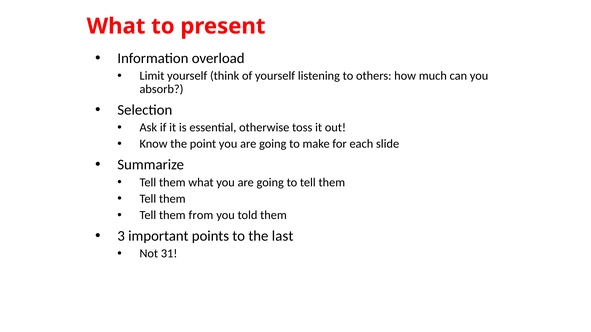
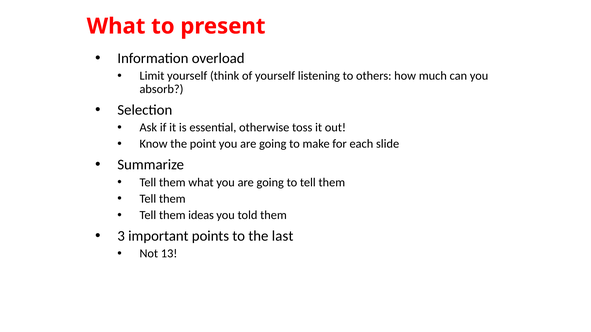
from: from -> ideas
31: 31 -> 13
